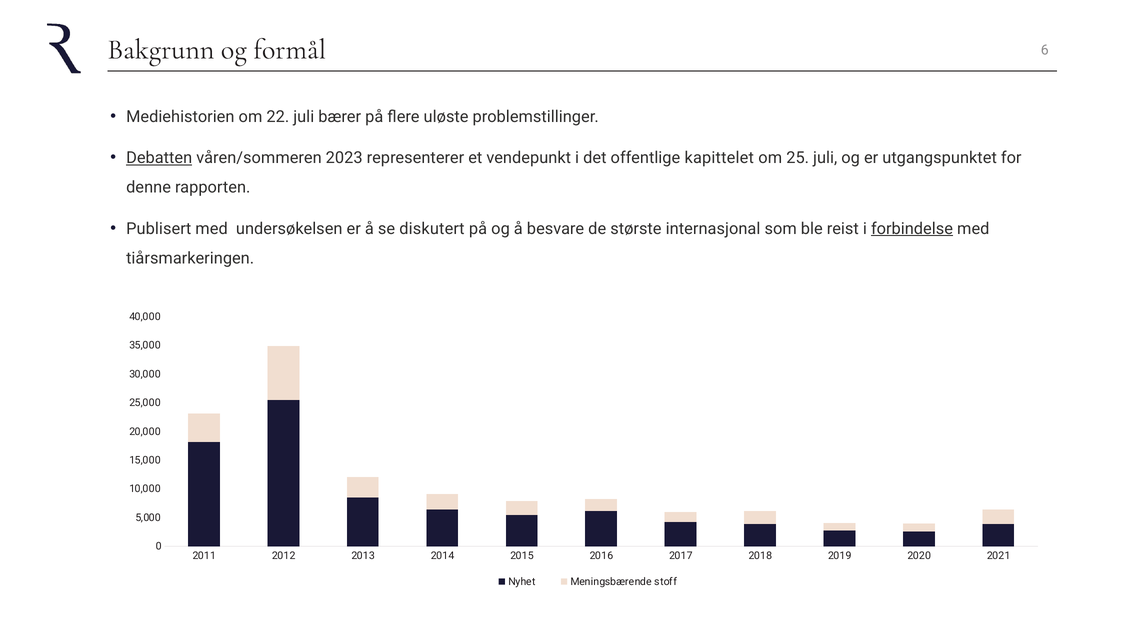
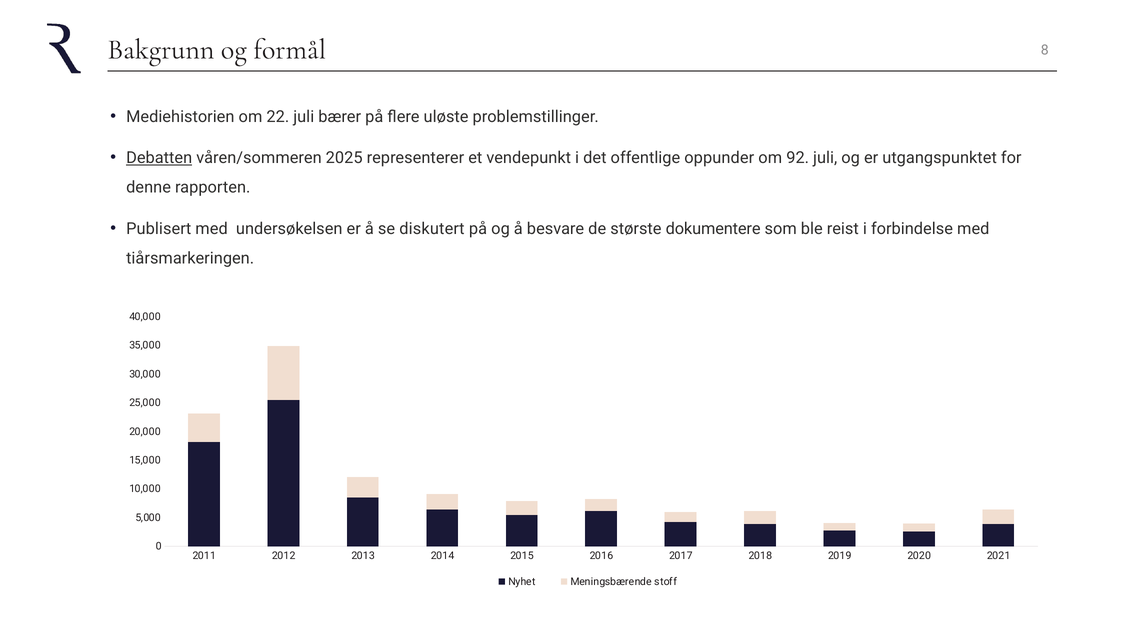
6: 6 -> 8
2023: 2023 -> 2025
kapittelet: kapittelet -> oppunder
25: 25 -> 92
internasjonal: internasjonal -> dokumentere
forbindelse underline: present -> none
